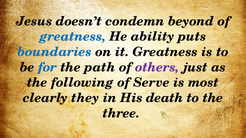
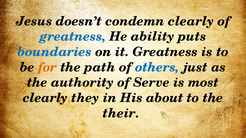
condemn beyond: beyond -> clearly
for colour: blue -> orange
others colour: purple -> blue
following: following -> authority
death: death -> about
three: three -> their
